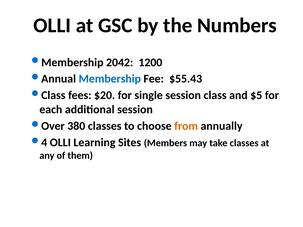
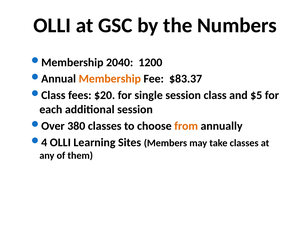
2042: 2042 -> 2040
Membership colour: blue -> orange
$55.43: $55.43 -> $83.37
